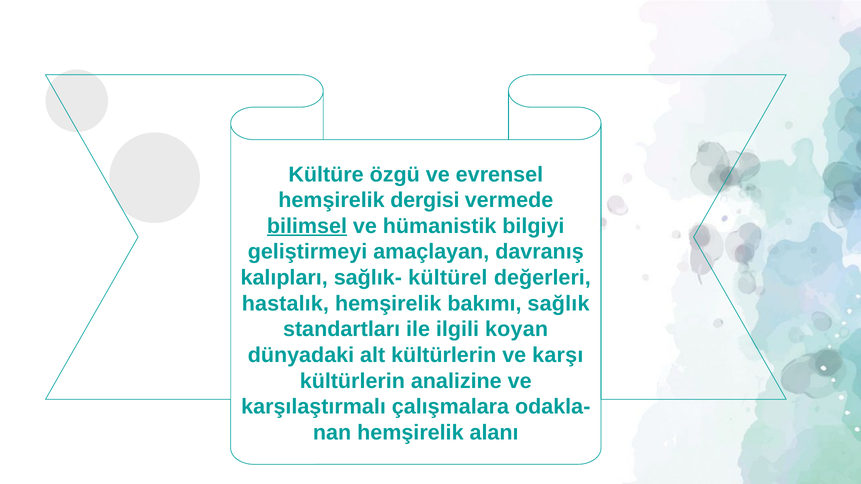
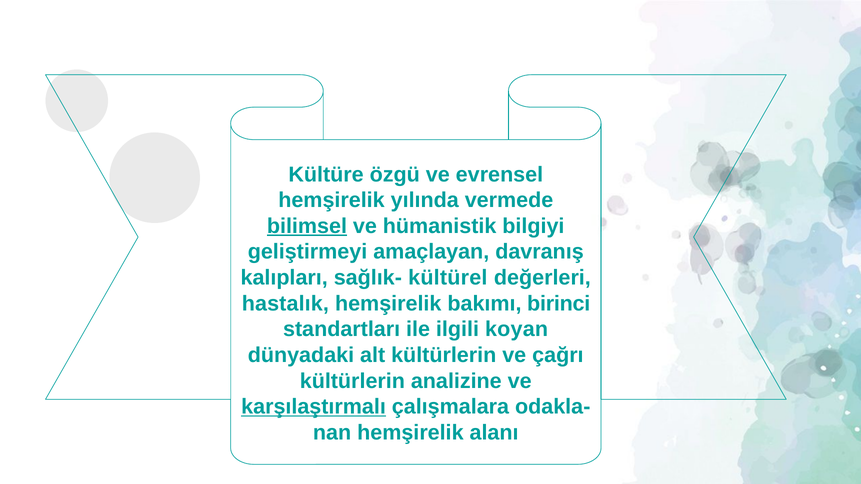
dergisi: dergisi -> yılında
sağlık: sağlık -> birinci
karşı: karşı -> çağrı
karşılaştırmalı underline: none -> present
